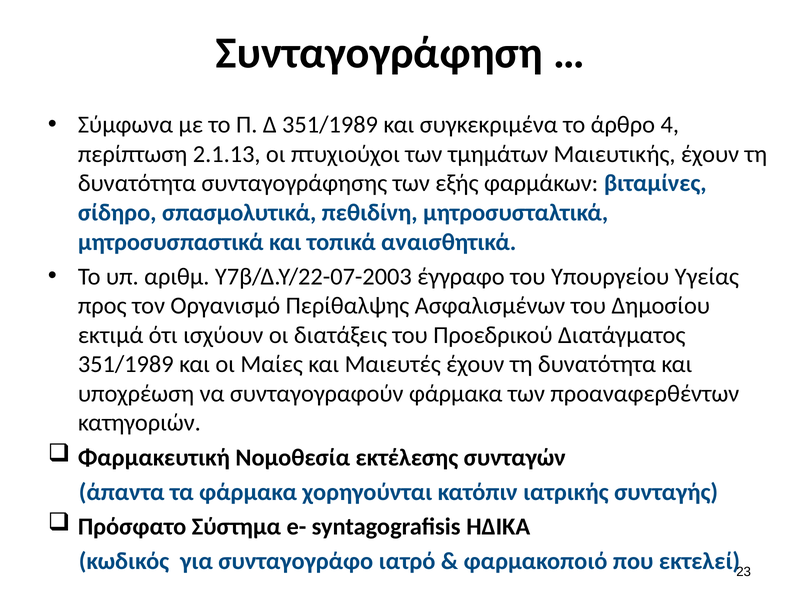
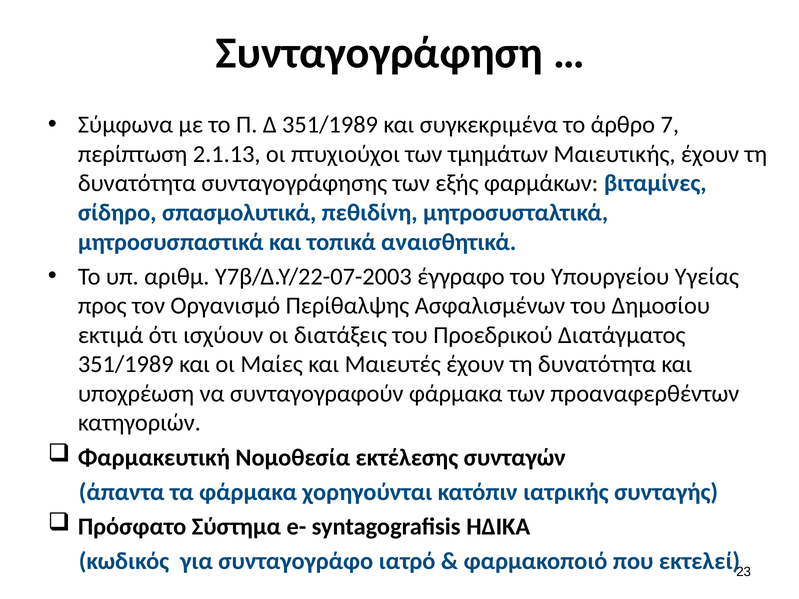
4: 4 -> 7
